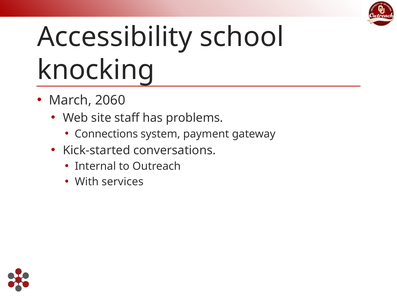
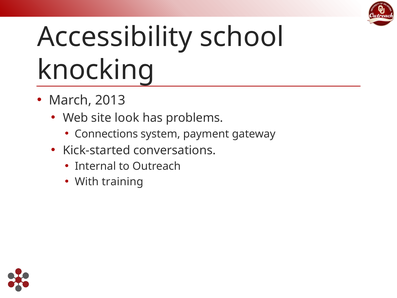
2060: 2060 -> 2013
staff: staff -> look
services: services -> training
